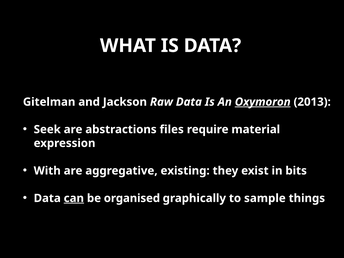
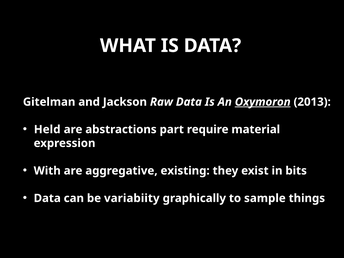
Seek: Seek -> Held
files: files -> part
can underline: present -> none
organised: organised -> variabiity
